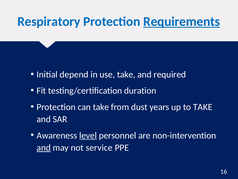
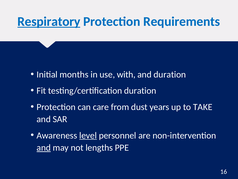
Respiratory underline: none -> present
Requirements underline: present -> none
depend: depend -> months
use take: take -> with
and required: required -> duration
can take: take -> care
service: service -> lengths
